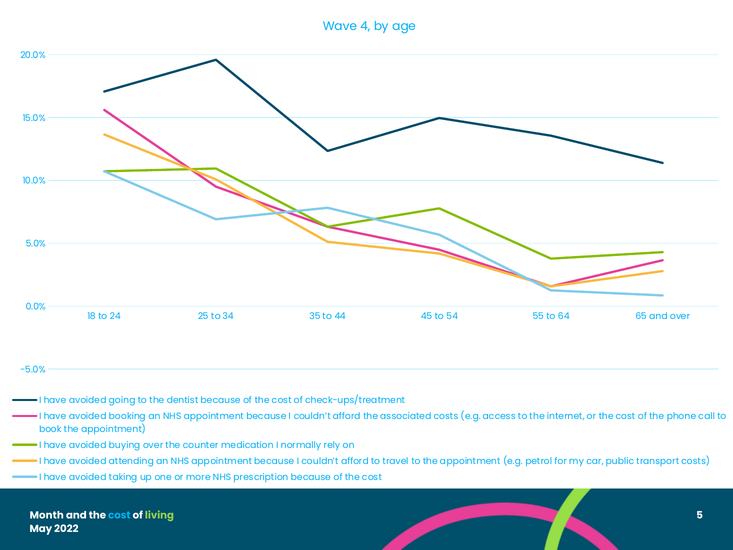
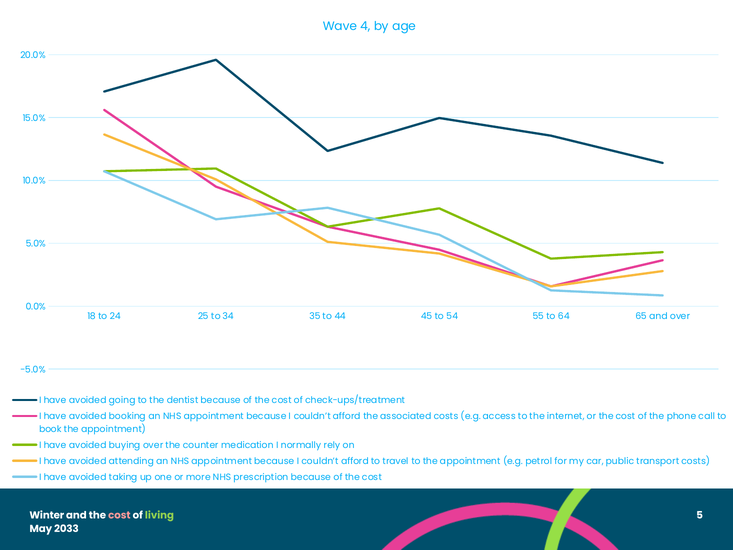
Month: Month -> Winter
cost at (119, 515) colour: light blue -> pink
2022: 2022 -> 2033
